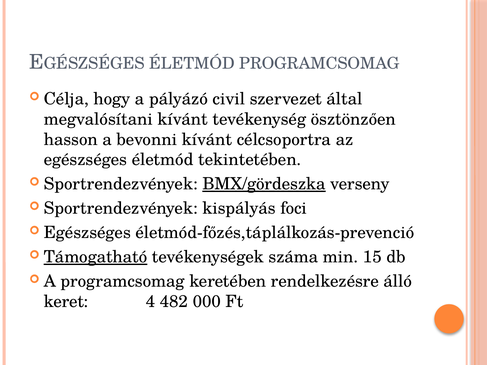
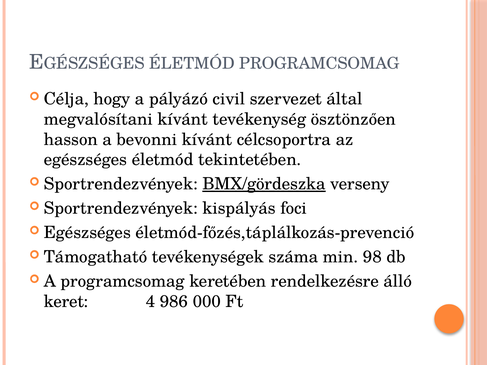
Támogatható underline: present -> none
15: 15 -> 98
482: 482 -> 986
